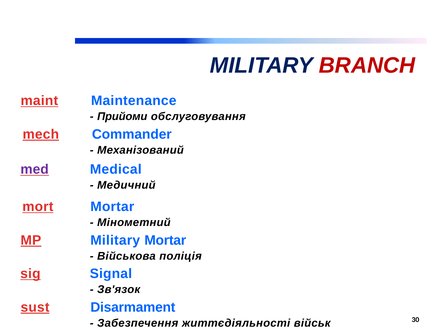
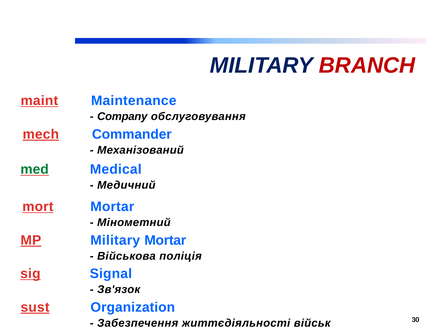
Прийоми: Прийоми -> Company
med colour: purple -> green
Disarmament: Disarmament -> Organization
